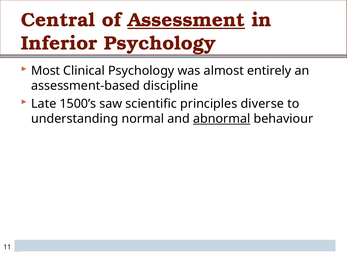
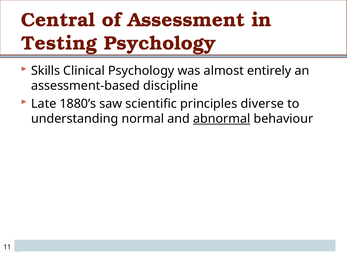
Assessment underline: present -> none
Inferior: Inferior -> Testing
Most: Most -> Skills
1500’s: 1500’s -> 1880’s
